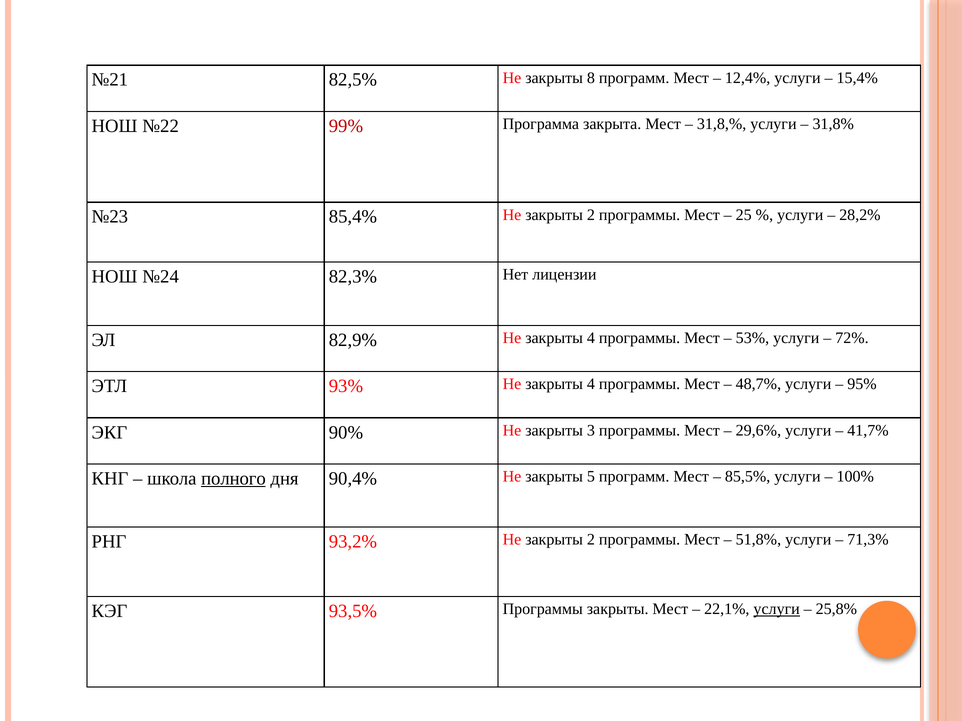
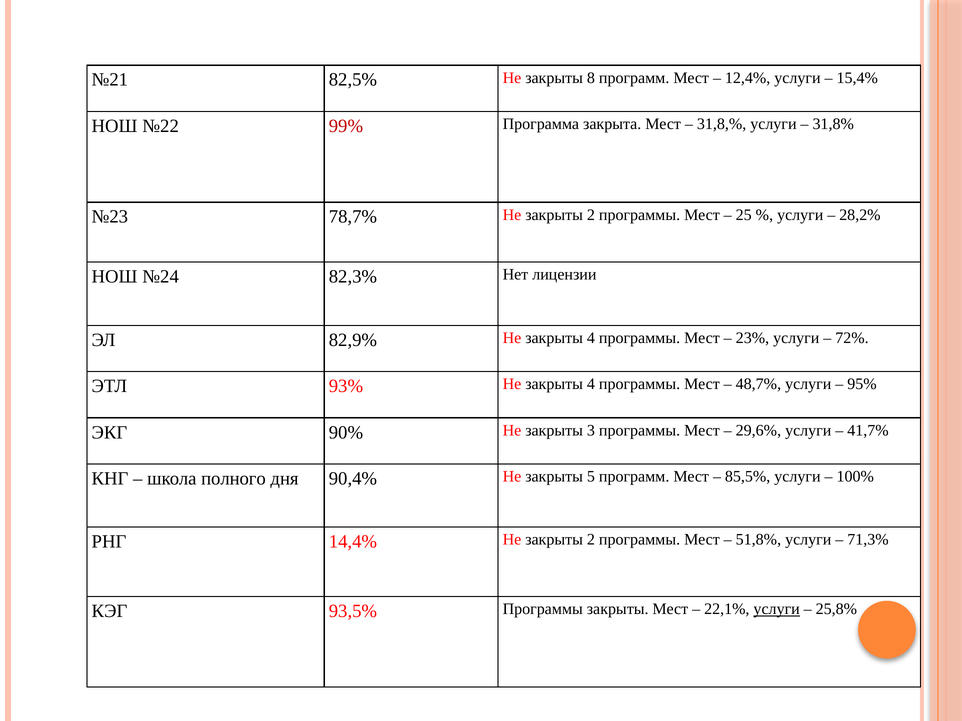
85,4%: 85,4% -> 78,7%
53%: 53% -> 23%
полного underline: present -> none
93,2%: 93,2% -> 14,4%
